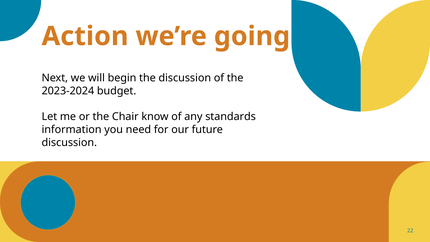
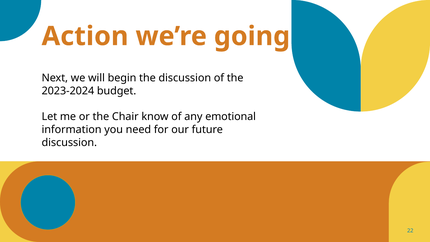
standards: standards -> emotional
